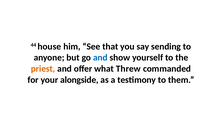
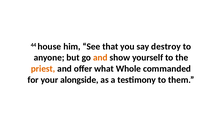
sending: sending -> destroy
and at (100, 58) colour: blue -> orange
Threw: Threw -> Whole
